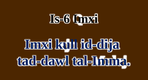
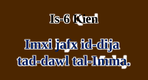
Is-6 Imxi: Imxi -> Kien
kull: kull -> jafx
